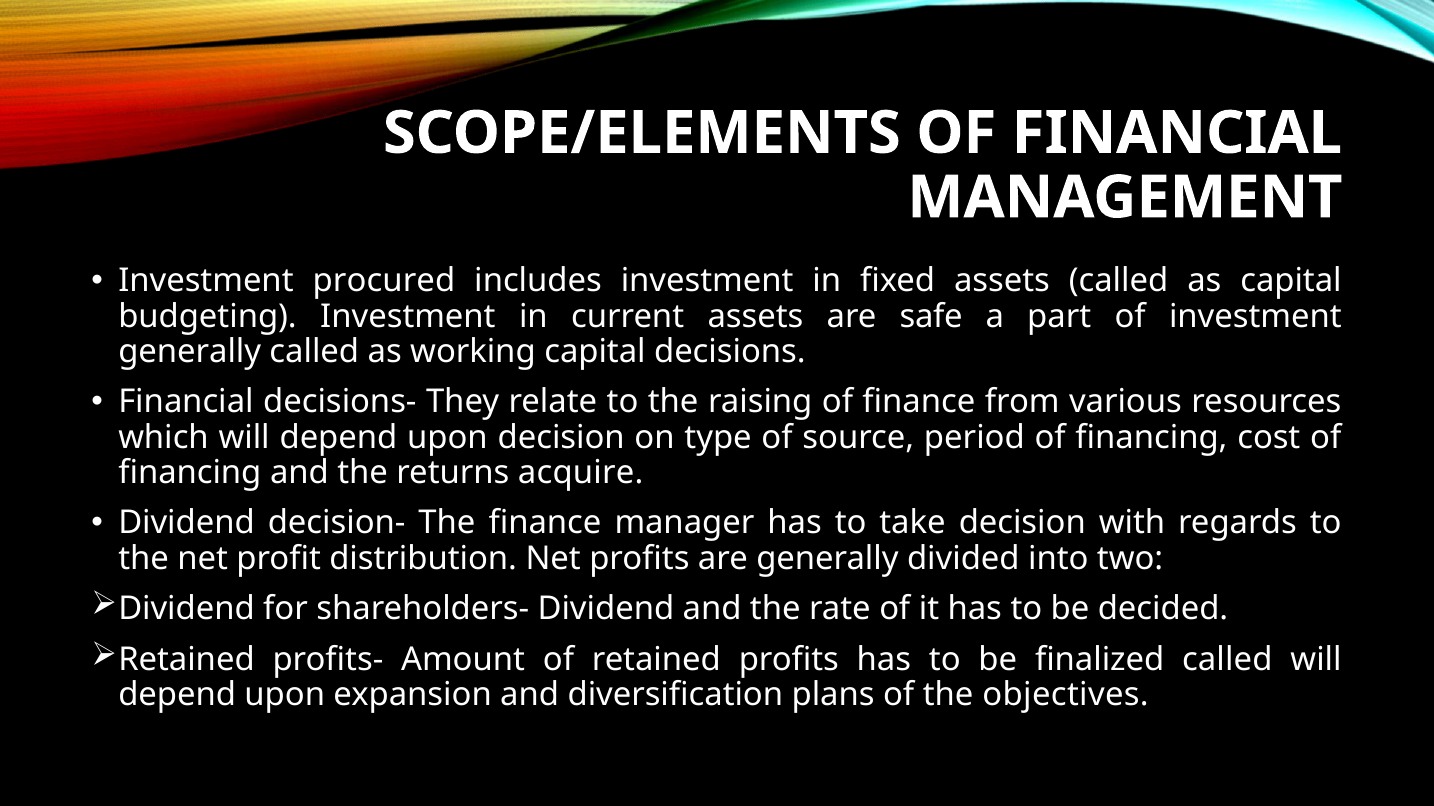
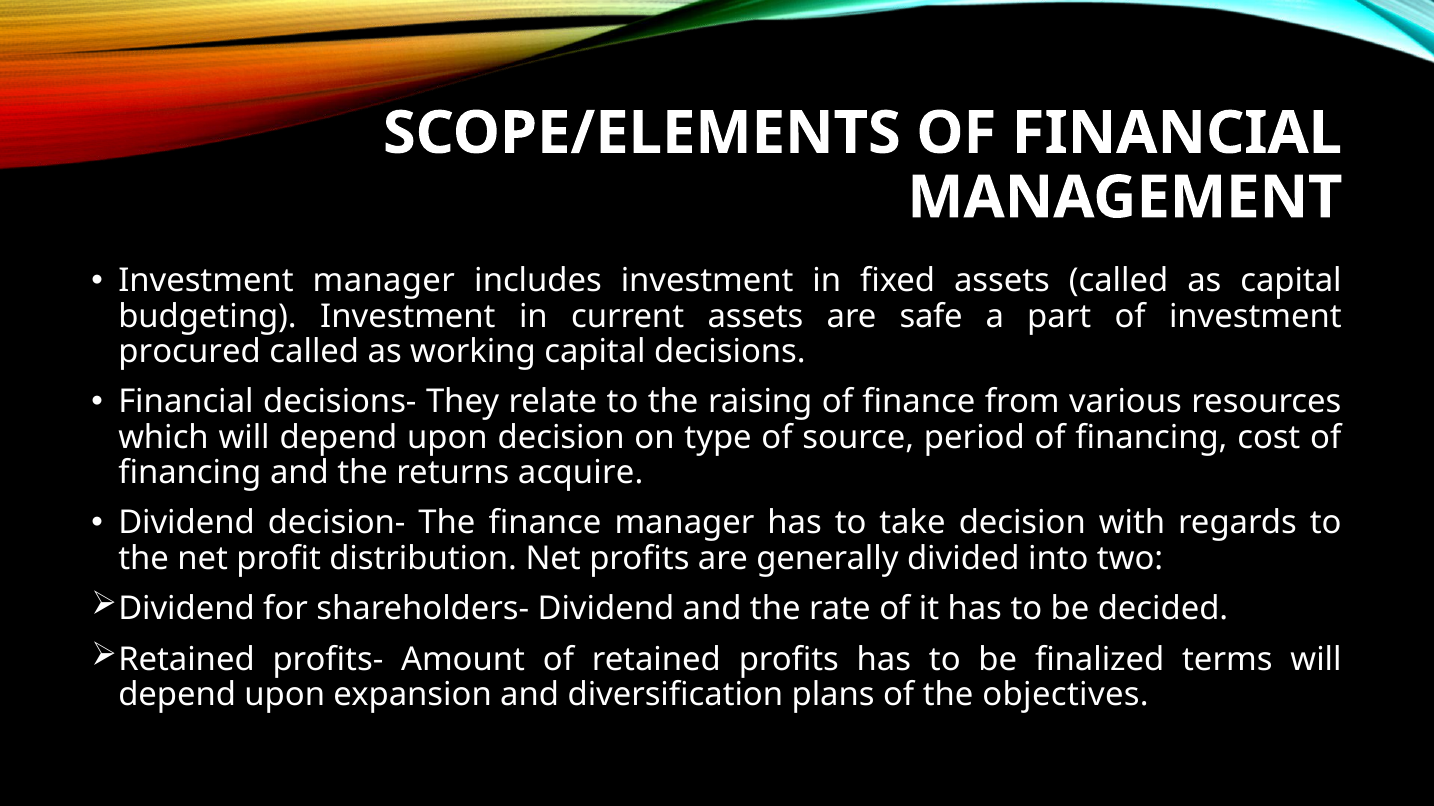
Investment procured: procured -> manager
generally at (190, 352): generally -> procured
finalized called: called -> terms
